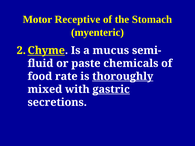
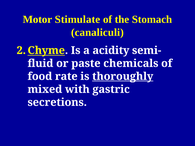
Receptive: Receptive -> Stimulate
myenteric: myenteric -> canaliculi
mucus: mucus -> acidity
gastric underline: present -> none
